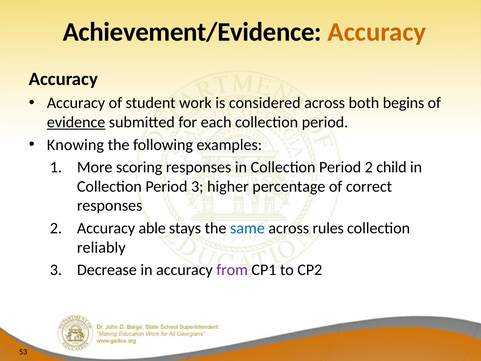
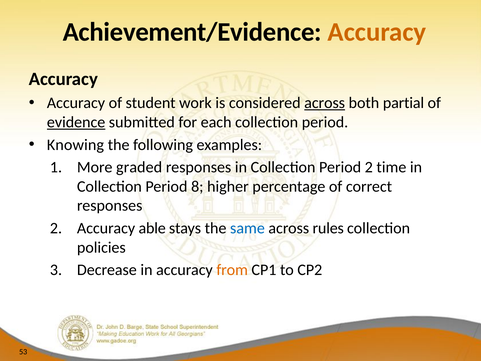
across at (325, 103) underline: none -> present
begins: begins -> partial
scoring: scoring -> graded
child: child -> time
Period 3: 3 -> 8
reliably: reliably -> policies
from colour: purple -> orange
